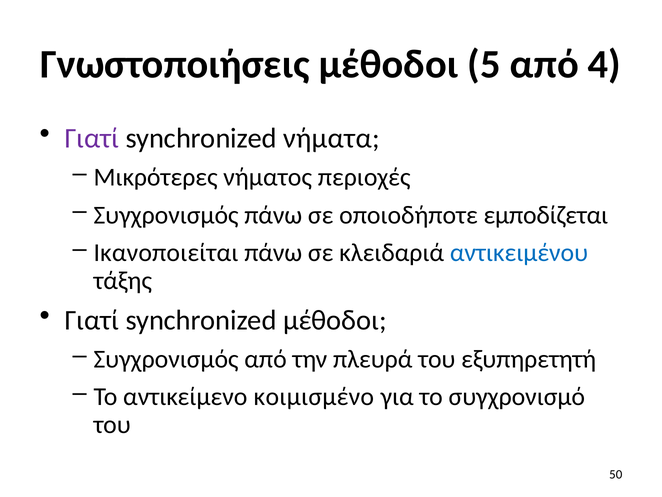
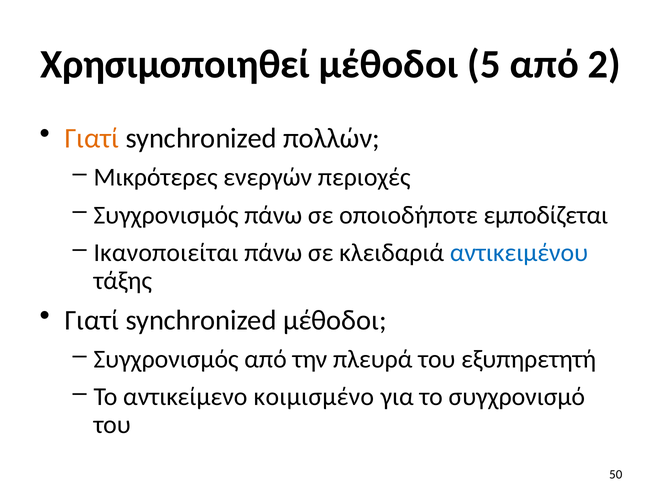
Γνωστοποιήσεις: Γνωστοποιήσεις -> Χρησιμοποιηθεί
4: 4 -> 2
Γιατί at (92, 138) colour: purple -> orange
νήματα: νήματα -> πολλών
νήματος: νήματος -> ενεργών
